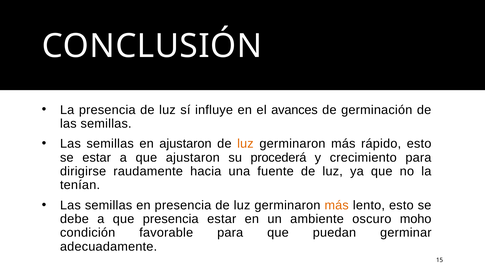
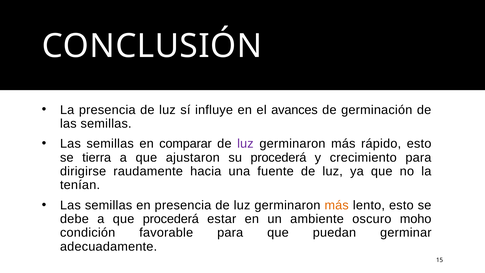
en ajustaron: ajustaron -> comparar
luz at (245, 144) colour: orange -> purple
se estar: estar -> tierra
que presencia: presencia -> procederá
